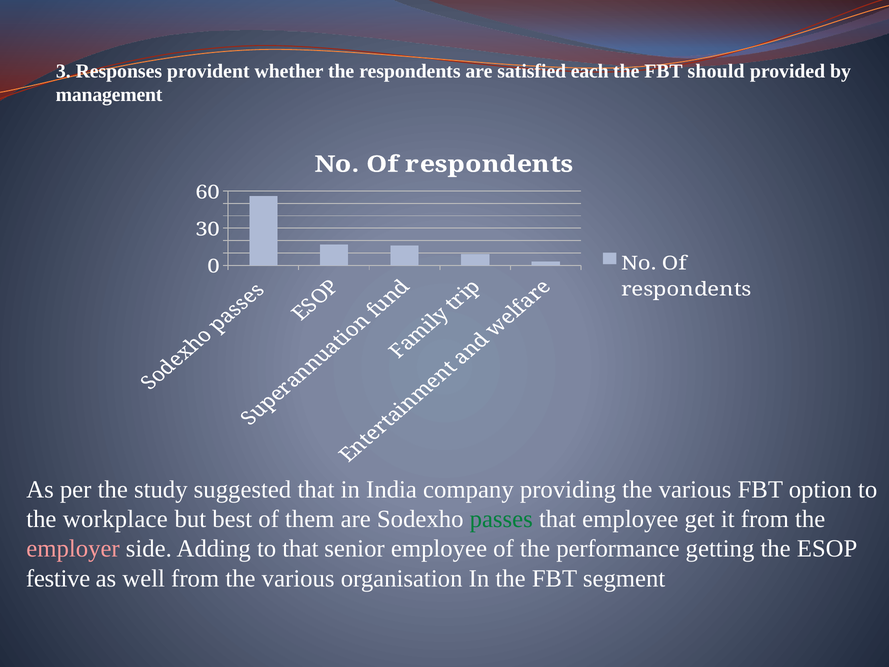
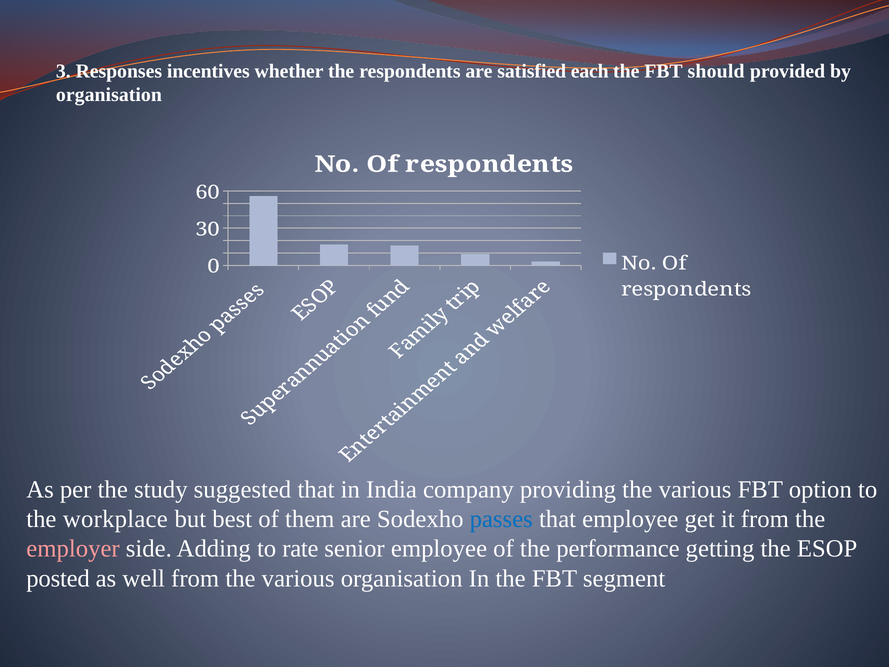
provident: provident -> incentives
management at (109, 95): management -> organisation
passes colour: green -> blue
to that: that -> rate
festive: festive -> posted
